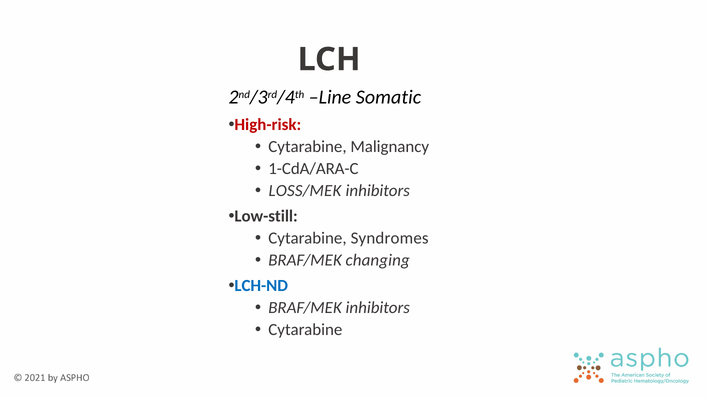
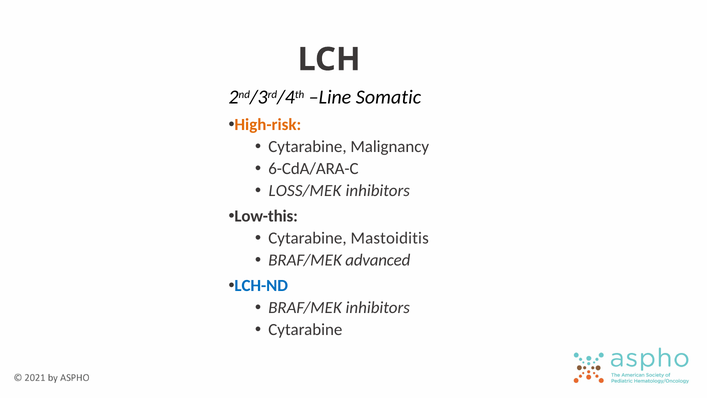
High-risk colour: red -> orange
1-CdA/ARA-C: 1-CdA/ARA-C -> 6-CdA/ARA-C
Low-still: Low-still -> Low-this
Syndromes: Syndromes -> Mastoiditis
changing: changing -> advanced
